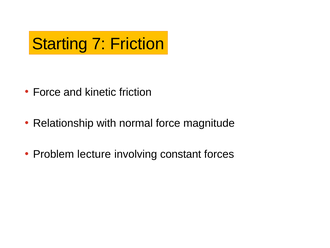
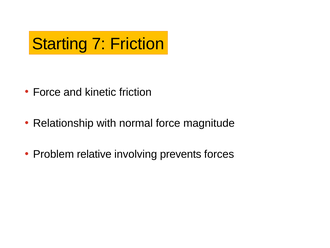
lecture: lecture -> relative
constant: constant -> prevents
